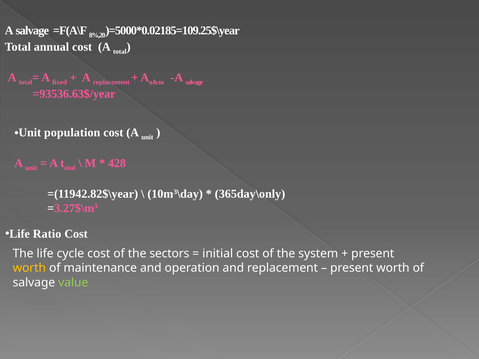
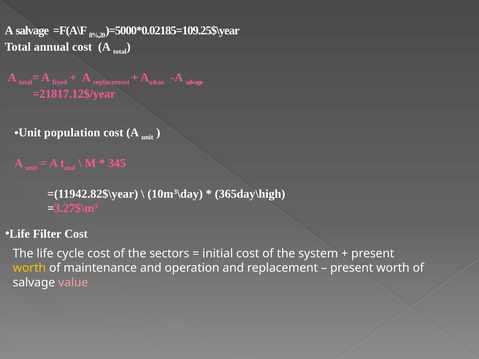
=93536.63$/year: =93536.63$/year -> =21817.12$/year
428: 428 -> 345
365day\only: 365day\only -> 365day\high
Ratio: Ratio -> Filter
value colour: light green -> pink
